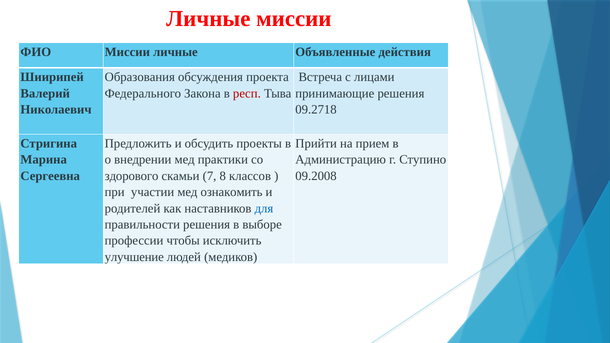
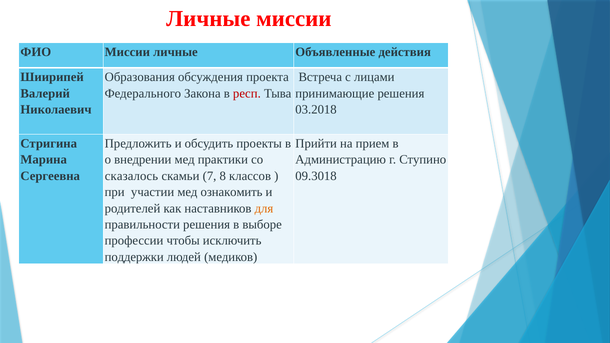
09.2718: 09.2718 -> 03.2018
здорового: здорового -> сказалось
09.2008: 09.2008 -> 09.3018
для colour: blue -> orange
улучшение: улучшение -> поддержки
